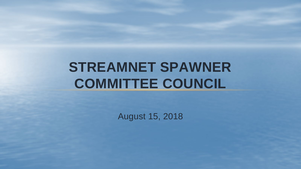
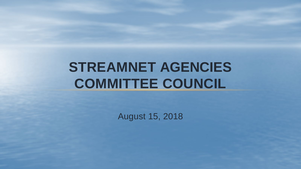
SPAWNER: SPAWNER -> AGENCIES
